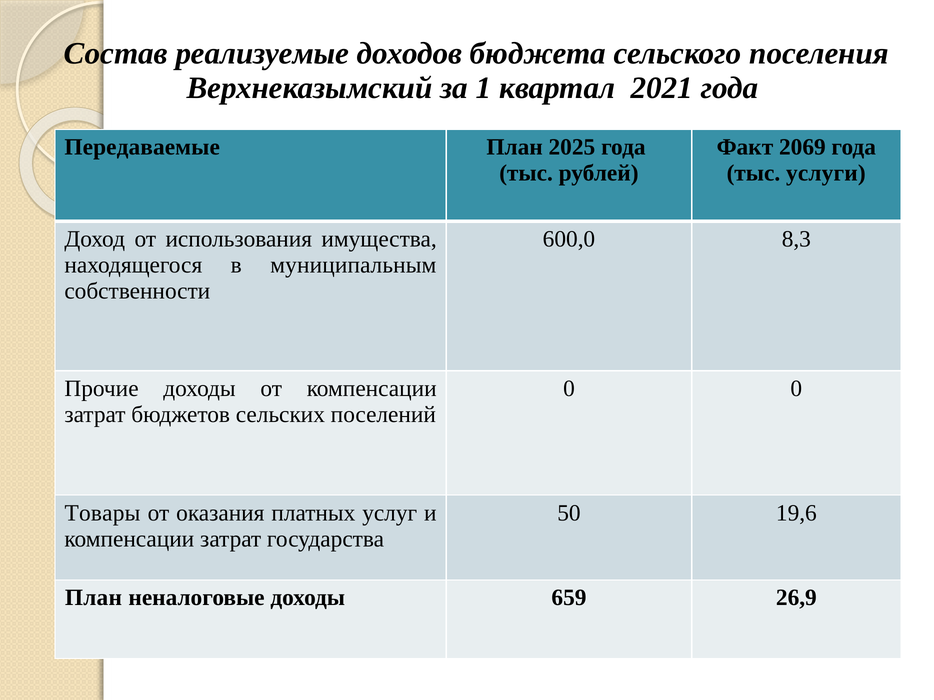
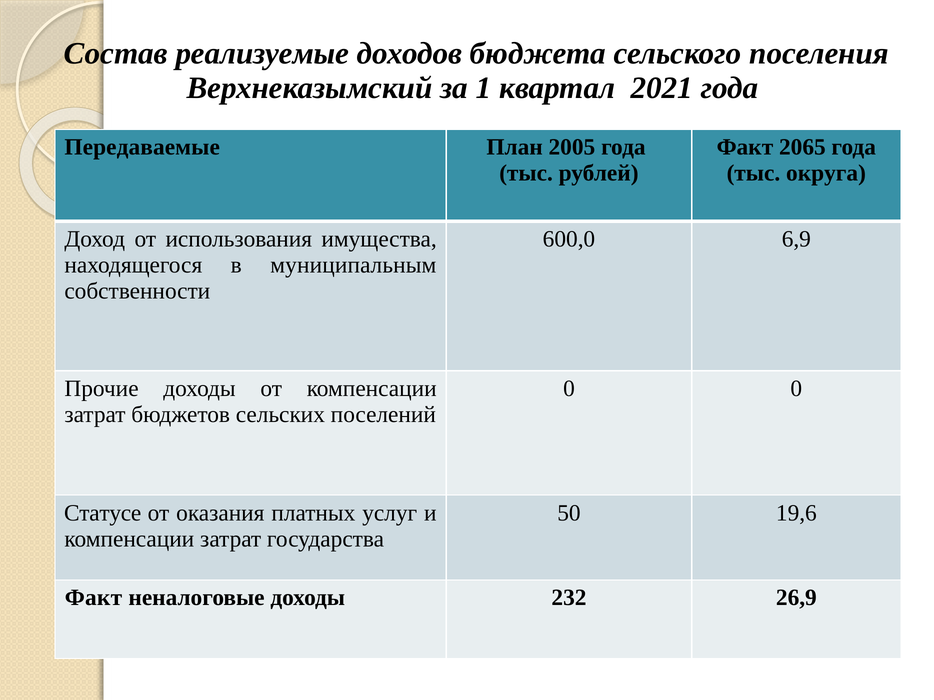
2025: 2025 -> 2005
2069: 2069 -> 2065
услуги: услуги -> округа
8,3: 8,3 -> 6,9
Товары: Товары -> Статусе
План at (93, 598): План -> Факт
659: 659 -> 232
